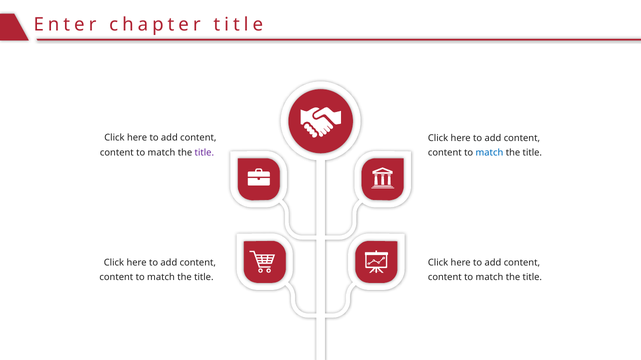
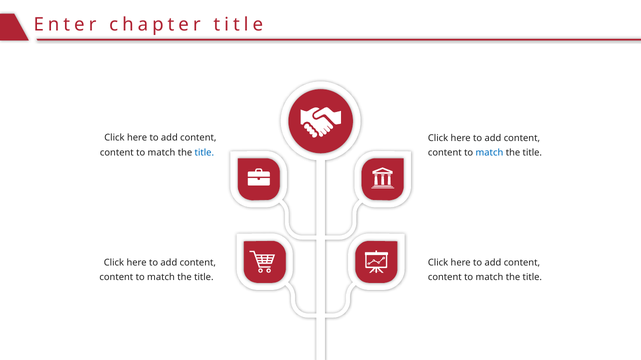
title at (204, 153) colour: purple -> blue
